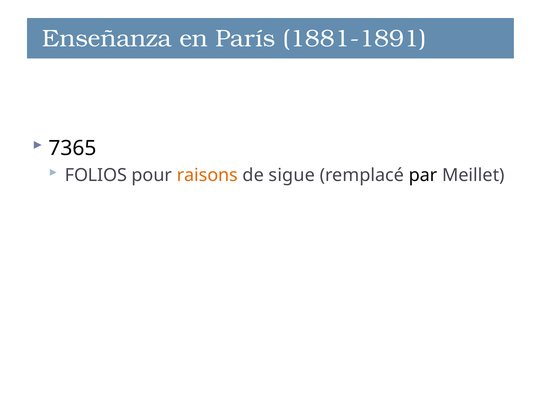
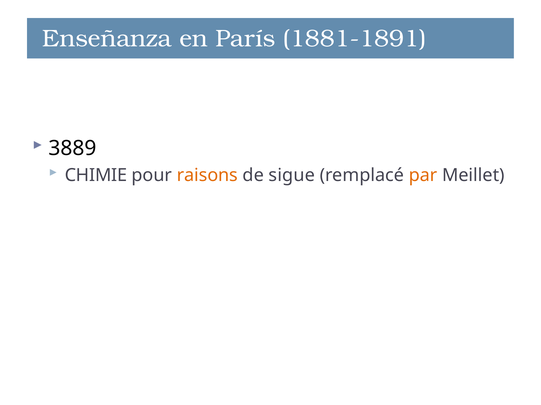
7365: 7365 -> 3889
FOLIOS: FOLIOS -> CHIMIE
par colour: black -> orange
